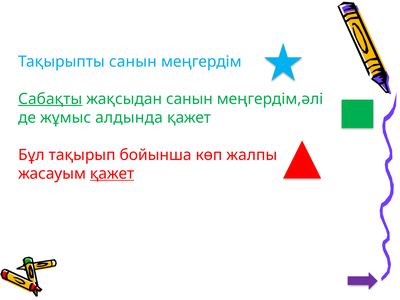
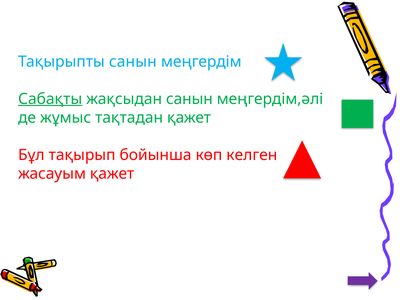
алдында: алдында -> тақтадан
жалпы: жалпы -> келген
қажет at (112, 174) underline: present -> none
